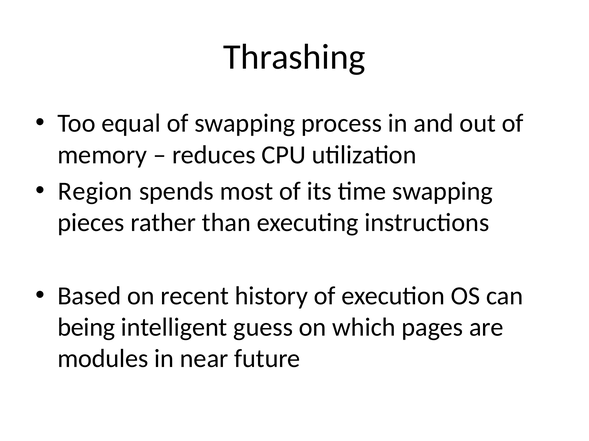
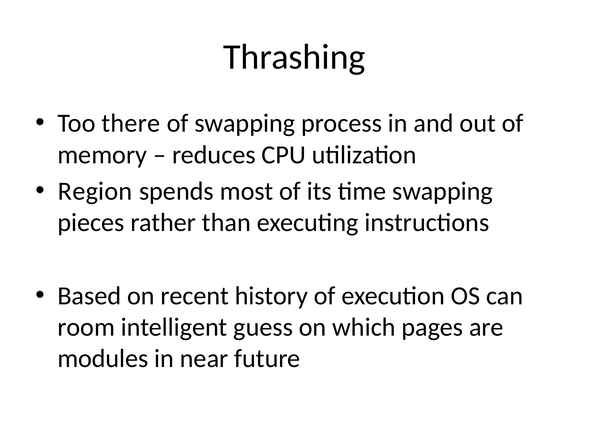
equal: equal -> there
being: being -> room
